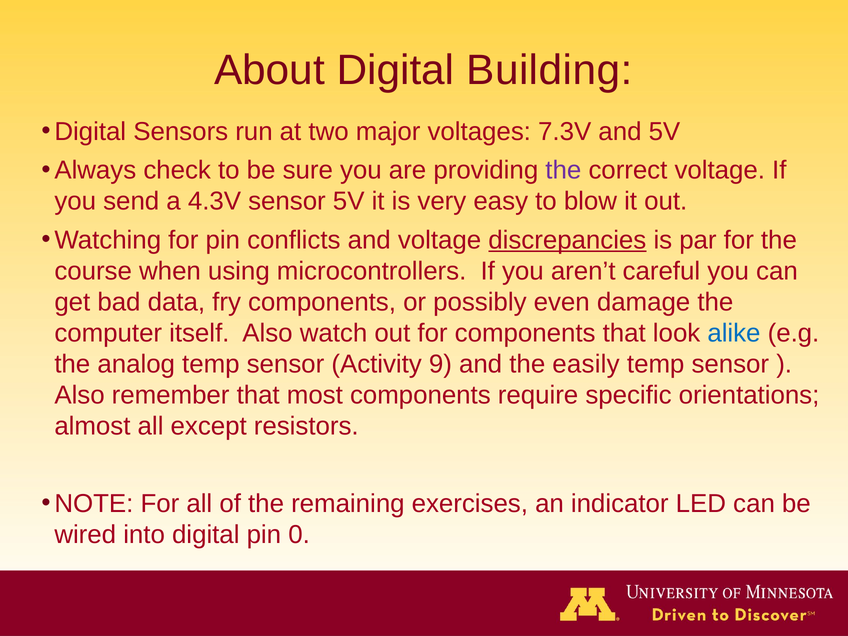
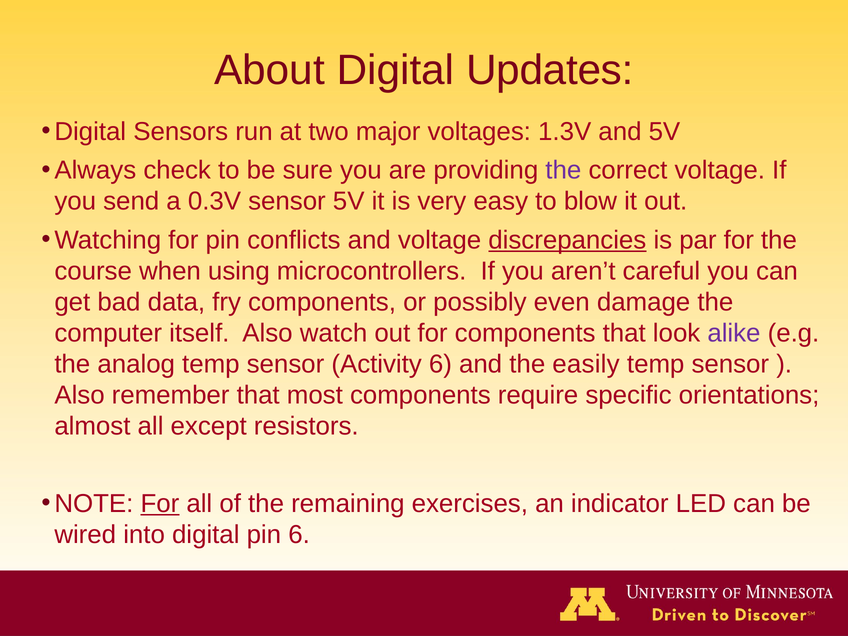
Building: Building -> Updates
7.3V: 7.3V -> 1.3V
4.3V: 4.3V -> 0.3V
alike colour: blue -> purple
Activity 9: 9 -> 6
For at (160, 504) underline: none -> present
pin 0: 0 -> 6
